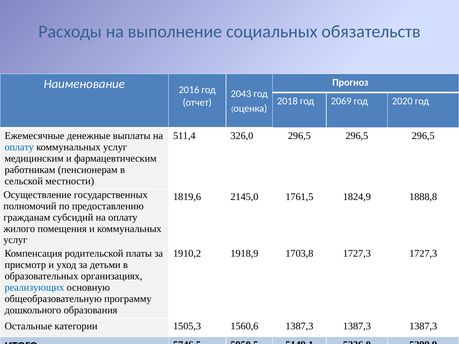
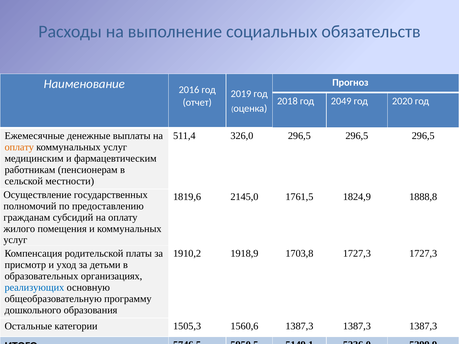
2043: 2043 -> 2019
2069: 2069 -> 2049
оплату at (19, 147) colour: blue -> orange
